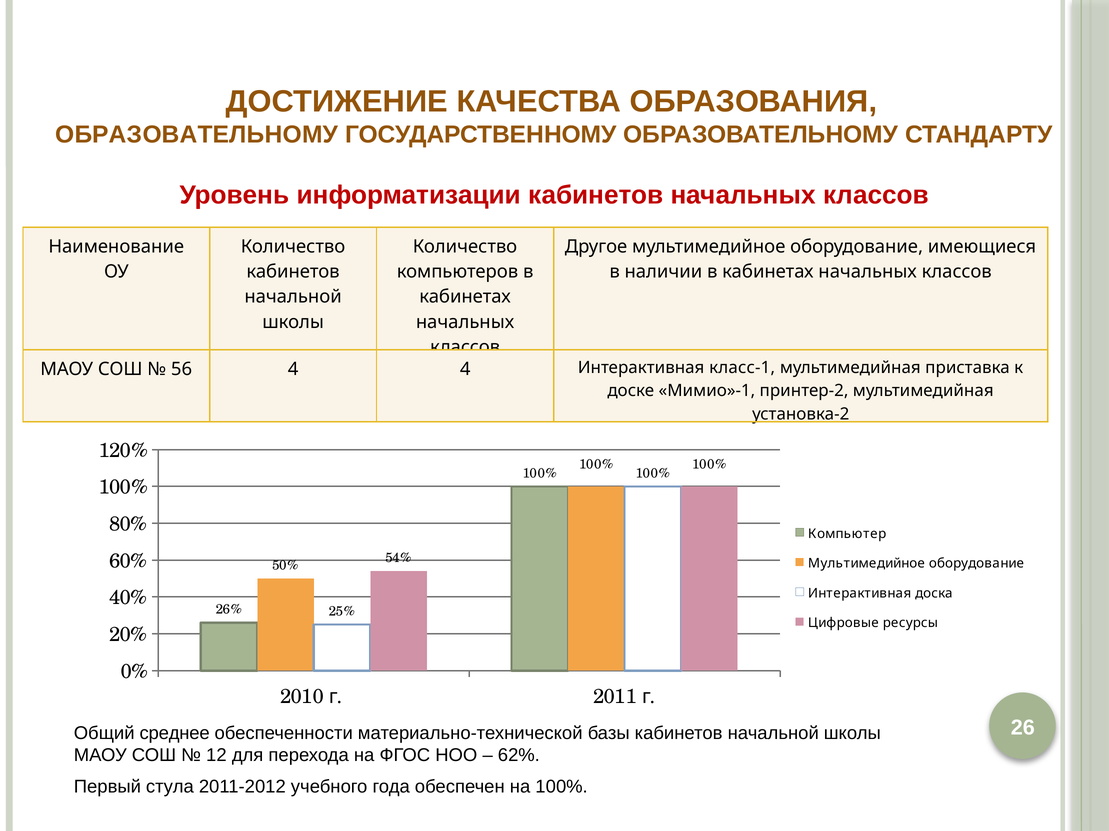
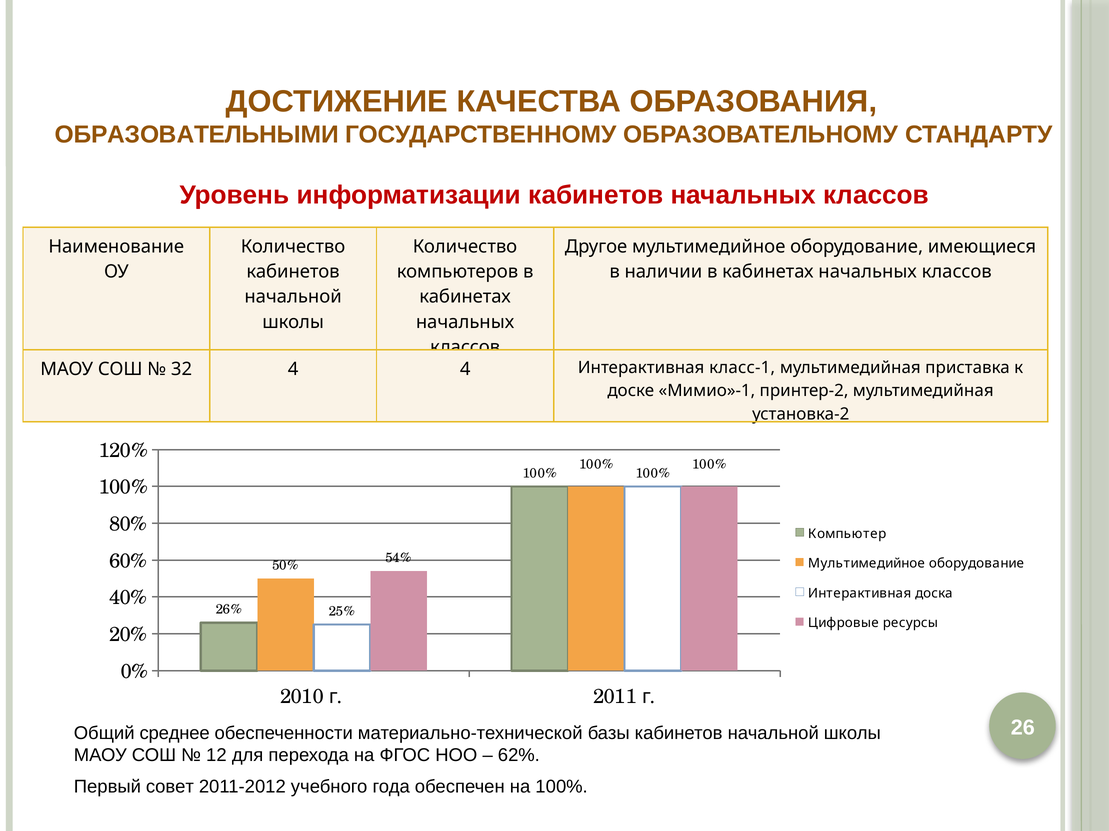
ОБРАЗОВАТЕЛЬНОМУ at (197, 135): ОБРАЗОВАТЕЛЬНОМУ -> ОБРАЗОВАТЕЛЬНЫМИ
56: 56 -> 32
стула: стула -> совет
